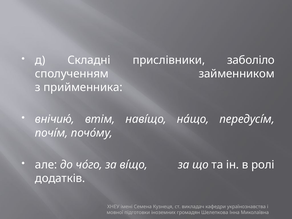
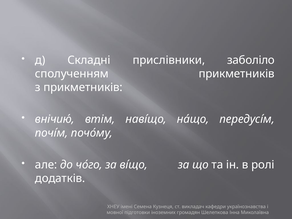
сполученням займенником: займенником -> прикметників
з прийменника: прийменника -> прикметників
